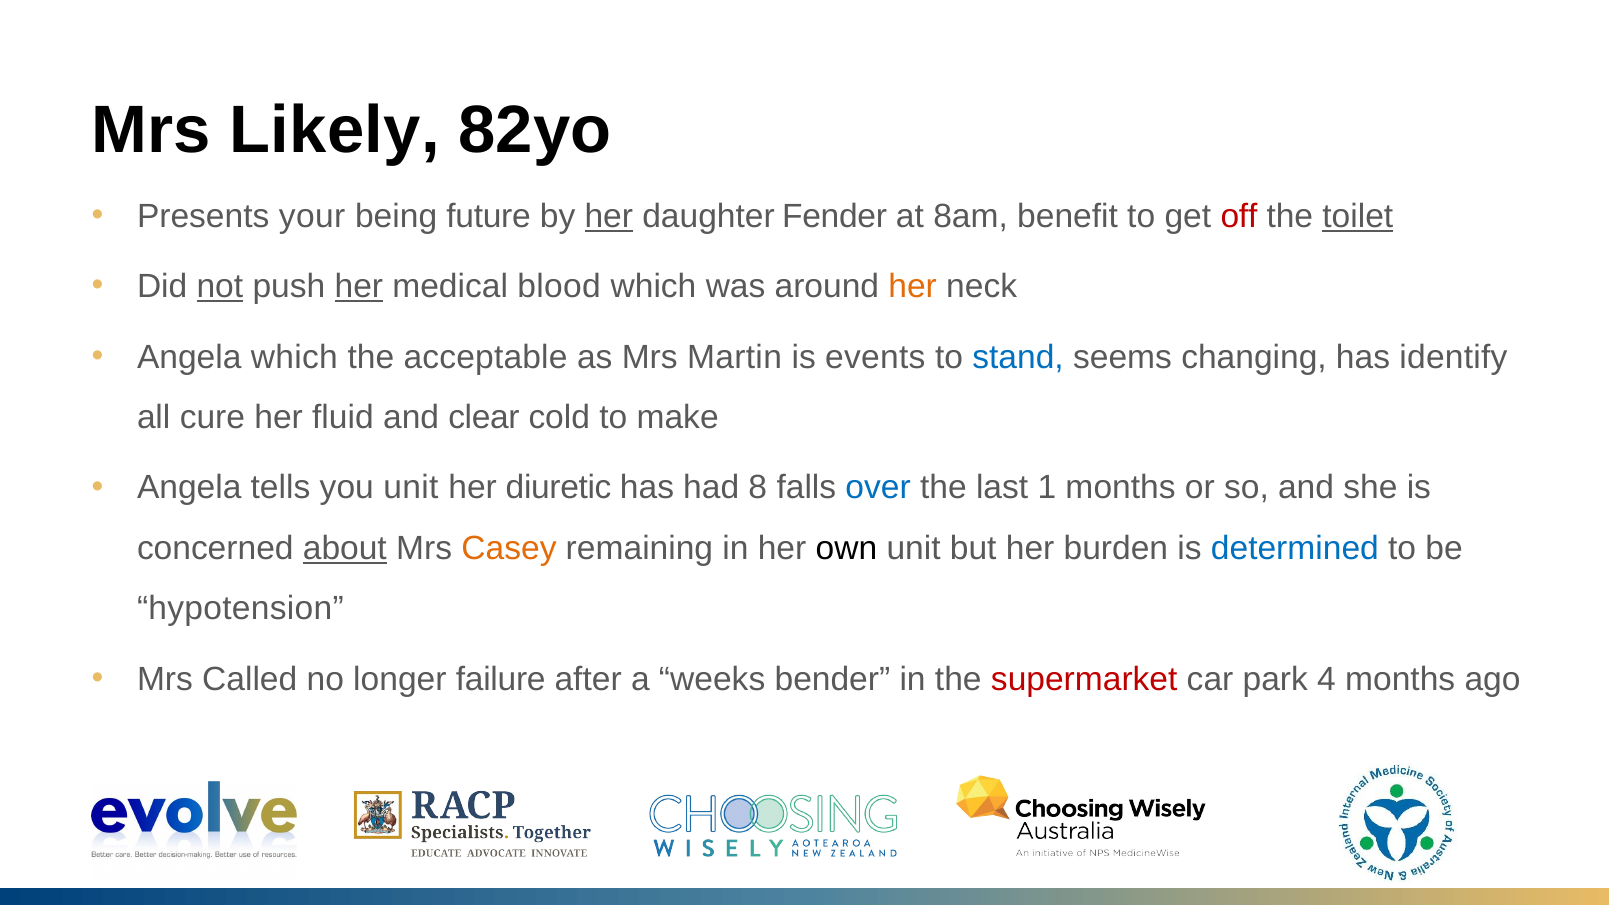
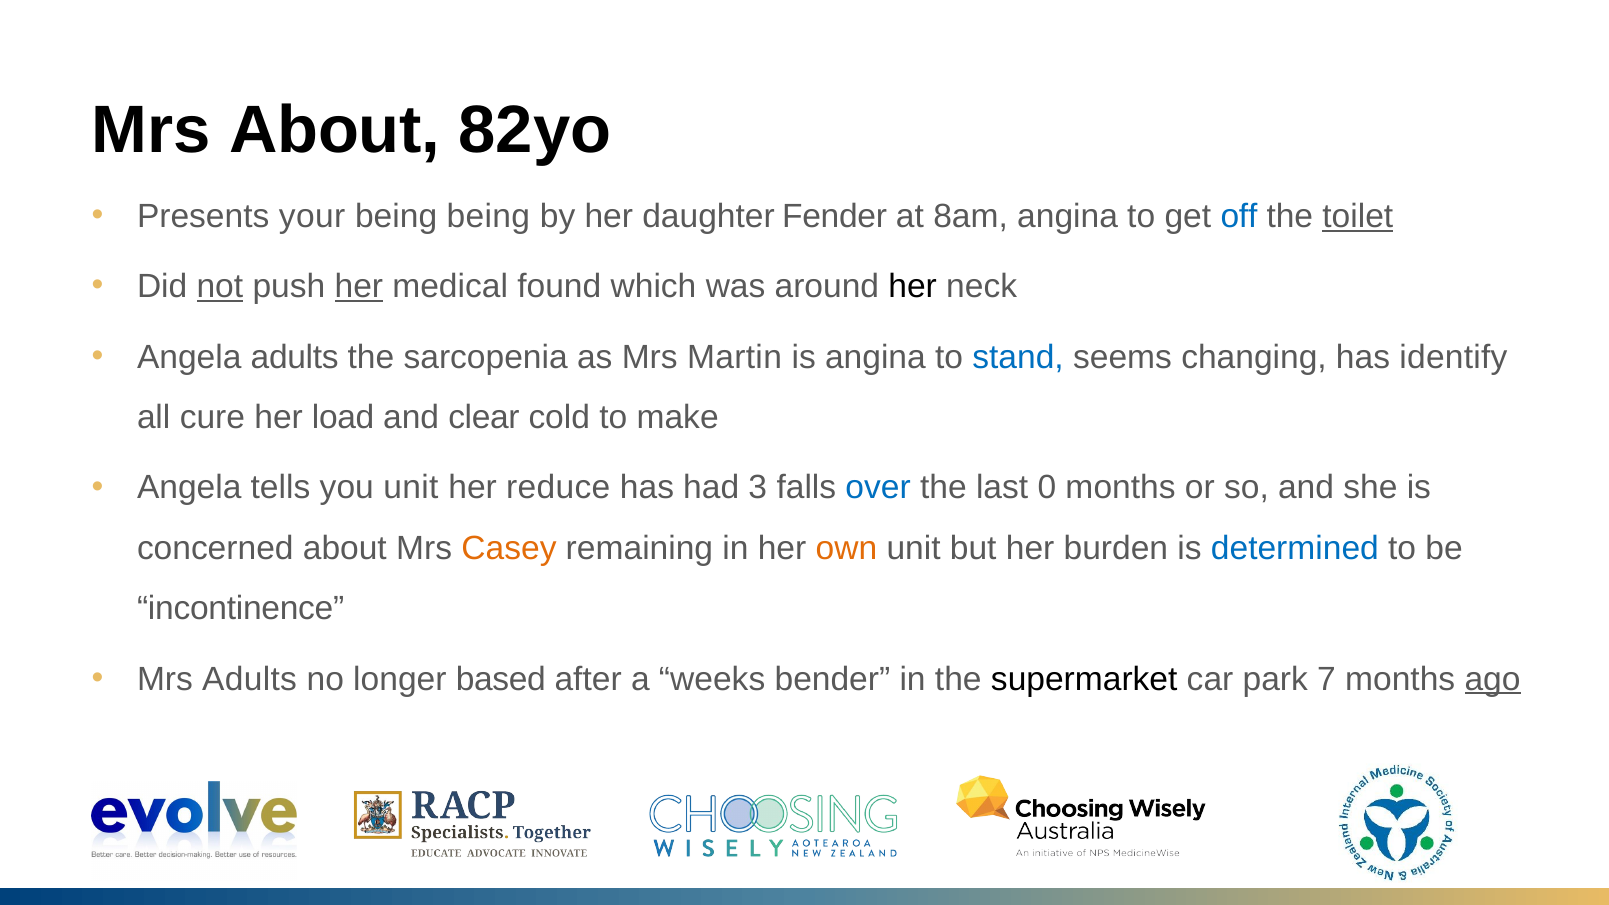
Mrs Likely: Likely -> About
being future: future -> being
her at (609, 216) underline: present -> none
8am benefit: benefit -> angina
off colour: red -> blue
blood: blood -> found
her at (913, 287) colour: orange -> black
Angela which: which -> adults
acceptable: acceptable -> sarcopenia
is events: events -> angina
fluid: fluid -> load
diuretic: diuretic -> reduce
8: 8 -> 3
1: 1 -> 0
about at (345, 548) underline: present -> none
own colour: black -> orange
hypotension: hypotension -> incontinence
Mrs Called: Called -> Adults
failure: failure -> based
supermarket colour: red -> black
4: 4 -> 7
ago underline: none -> present
